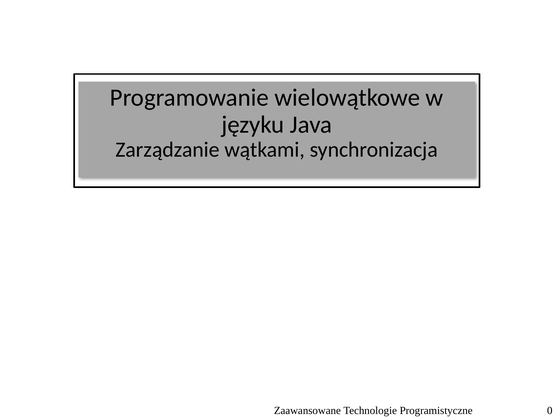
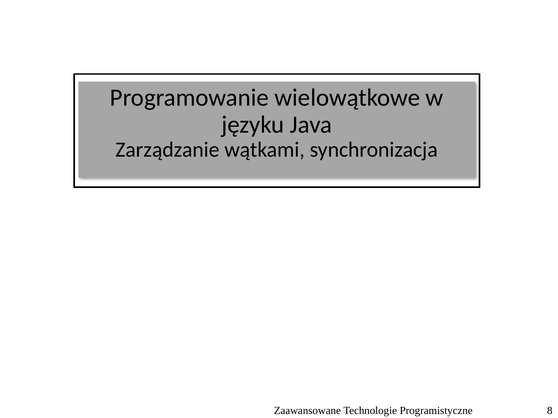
0: 0 -> 8
